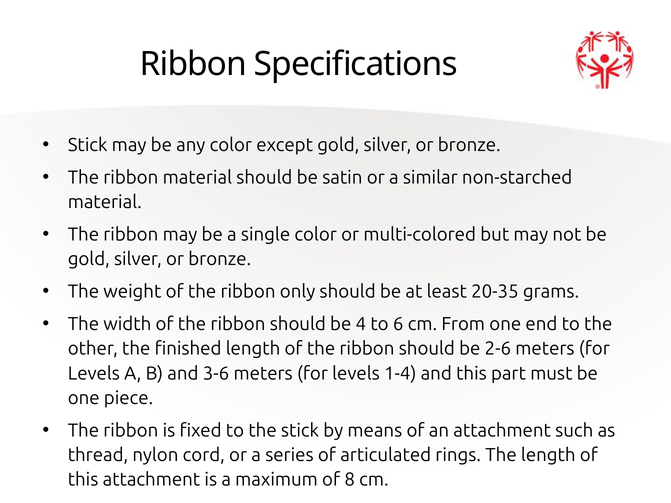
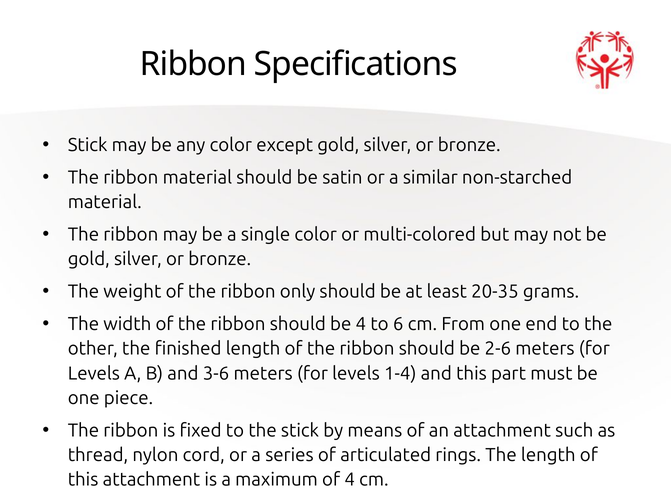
of 8: 8 -> 4
